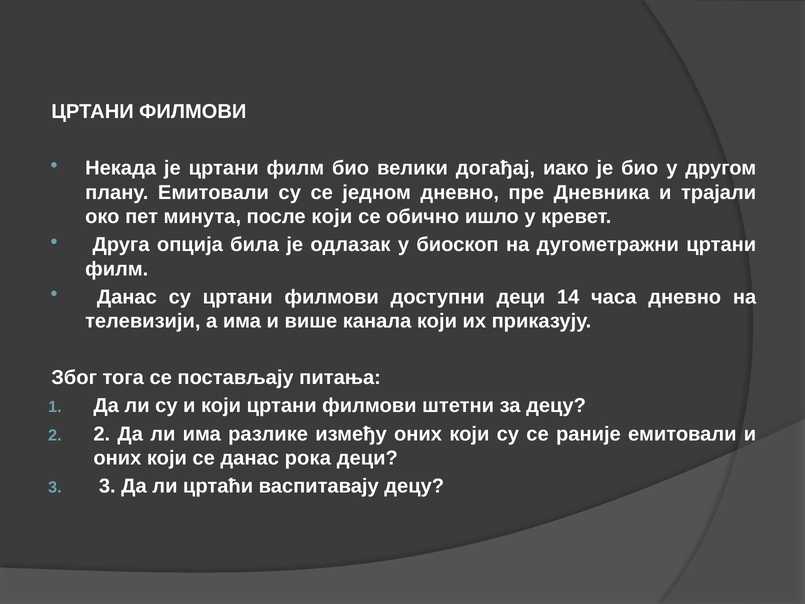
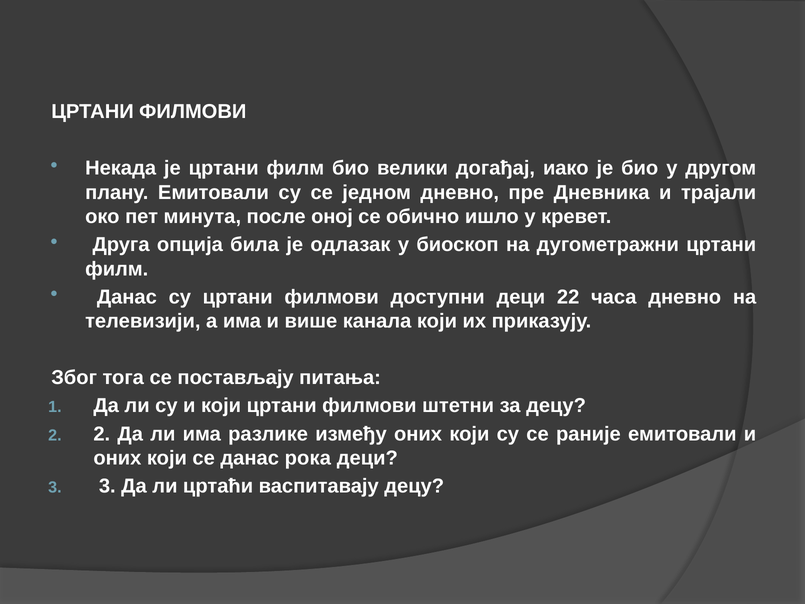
после који: који -> оној
14: 14 -> 22
